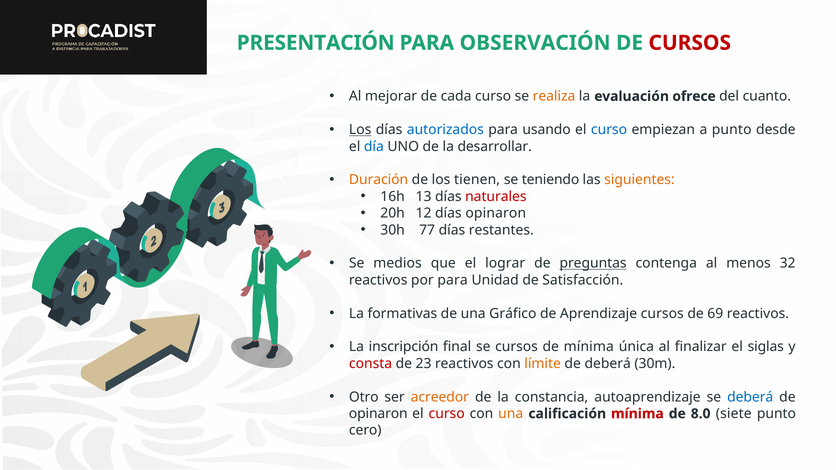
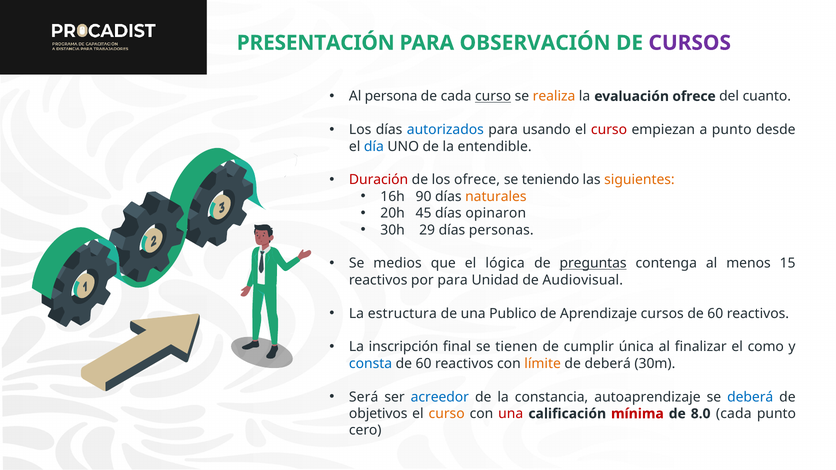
CURSOS at (690, 43) colour: red -> purple
mejorar: mejorar -> persona
curso at (493, 96) underline: none -> present
Los at (360, 130) underline: present -> none
curso at (609, 130) colour: blue -> red
desarrollar: desarrollar -> entendible
Duración colour: orange -> red
los tienen: tienen -> ofrece
13: 13 -> 90
naturales colour: red -> orange
12: 12 -> 45
77: 77 -> 29
restantes: restantes -> personas
lograr: lograr -> lógica
32: 32 -> 15
Satisfacción: Satisfacción -> Audiovisual
formativas: formativas -> estructura
Gráfico: Gráfico -> Publico
69 at (715, 314): 69 -> 60
se cursos: cursos -> tienen
de mínima: mínima -> cumplir
siglas: siglas -> como
consta colour: red -> blue
23 at (424, 364): 23 -> 60
Otro: Otro -> Será
acreedor colour: orange -> blue
opinaron at (378, 414): opinaron -> objetivos
curso at (447, 414) colour: red -> orange
una at (511, 414) colour: orange -> red
8.0 siete: siete -> cada
